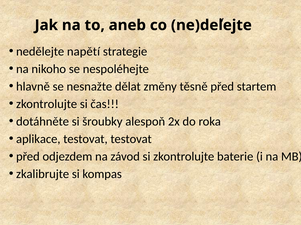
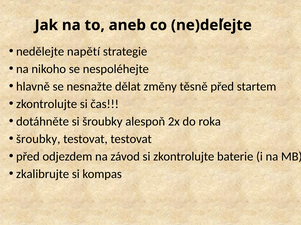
aplikace at (38, 139): aplikace -> šroubky
